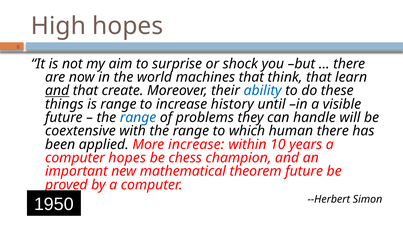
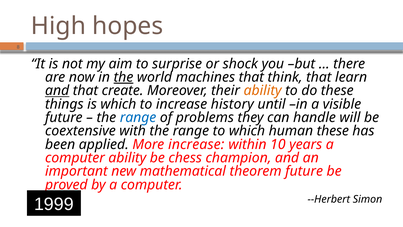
the at (123, 77) underline: none -> present
ability at (263, 91) colour: blue -> orange
is range: range -> which
human there: there -> these
computer hopes: hopes -> ability
1950: 1950 -> 1999
